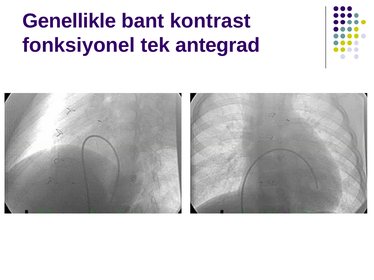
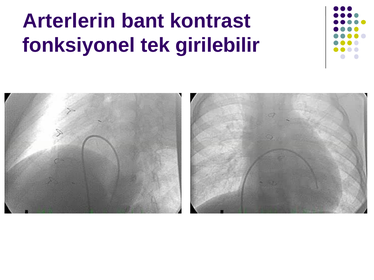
Genellikle: Genellikle -> Arterlerin
antegrad: antegrad -> girilebilir
